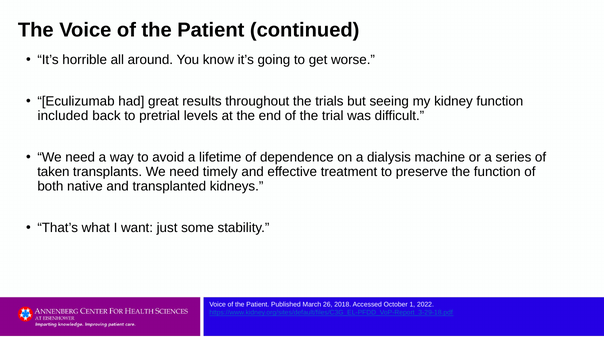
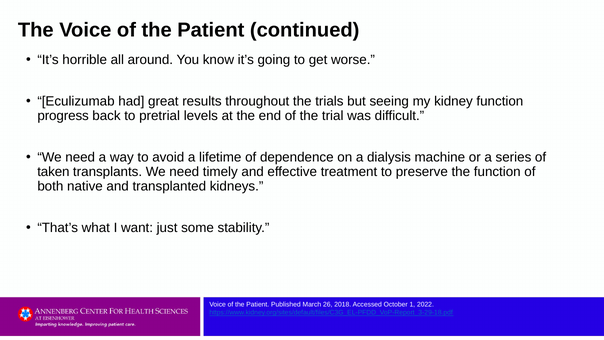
included: included -> progress
